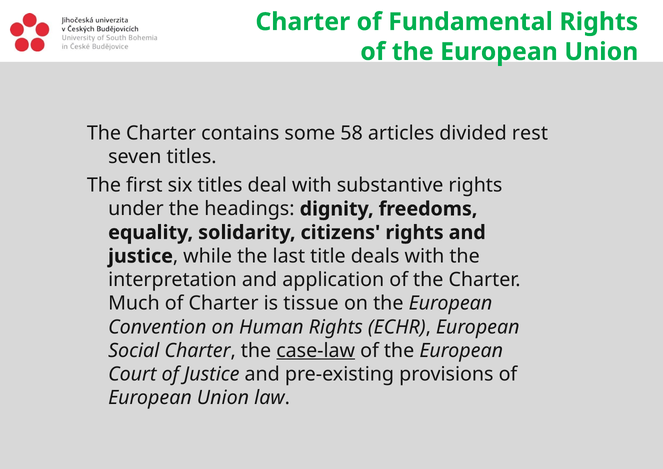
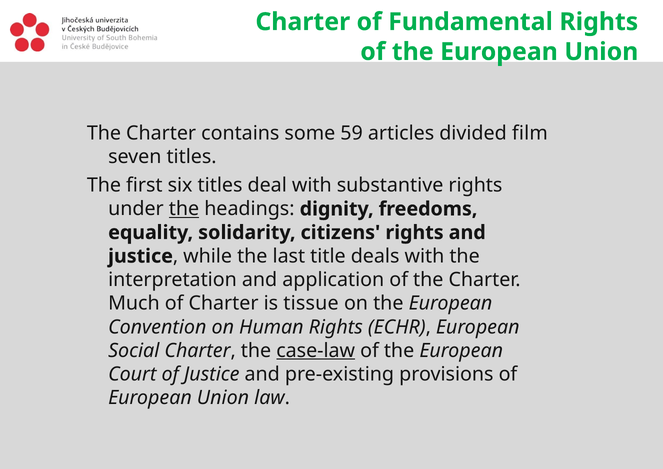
58: 58 -> 59
rest: rest -> film
the at (184, 209) underline: none -> present
